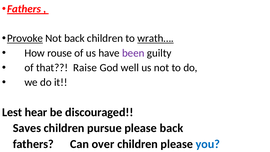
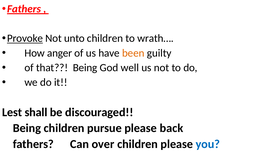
Not back: back -> unto
wrath… underline: present -> none
rouse: rouse -> anger
been colour: purple -> orange
that Raise: Raise -> Being
hear: hear -> shall
Saves at (27, 128): Saves -> Being
